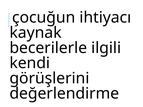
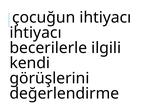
kaynak at (36, 33): kaynak -> ihtiyacı
